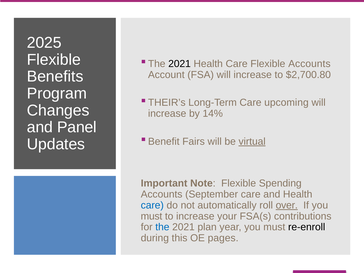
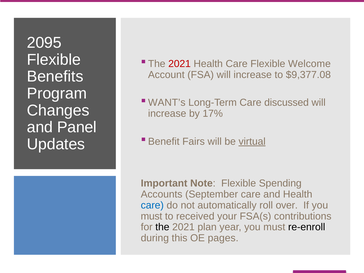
2025: 2025 -> 2095
2021 at (180, 64) colour: black -> red
Flexible Accounts: Accounts -> Welcome
$2,700.80: $2,700.80 -> $9,377.08
THEIR’s: THEIR’s -> WANT’s
upcoming: upcoming -> discussed
14%: 14% -> 17%
over underline: present -> none
to increase: increase -> received
the at (162, 227) colour: blue -> black
